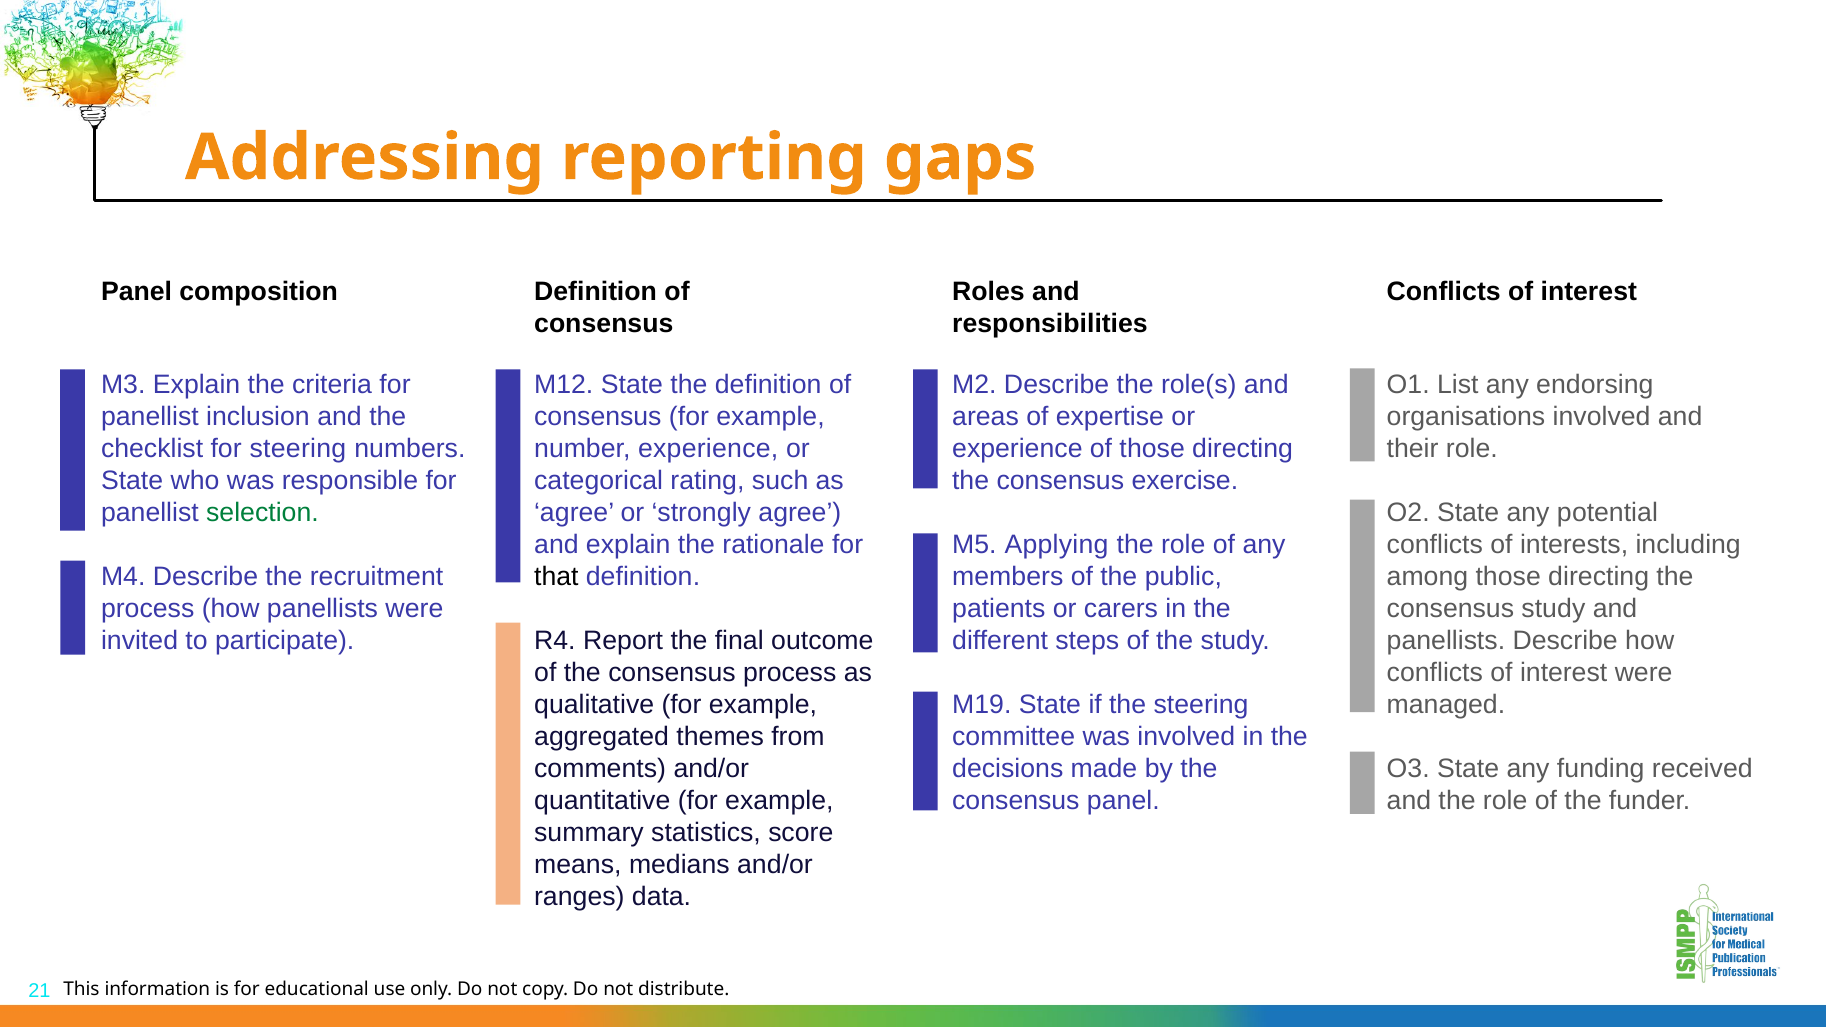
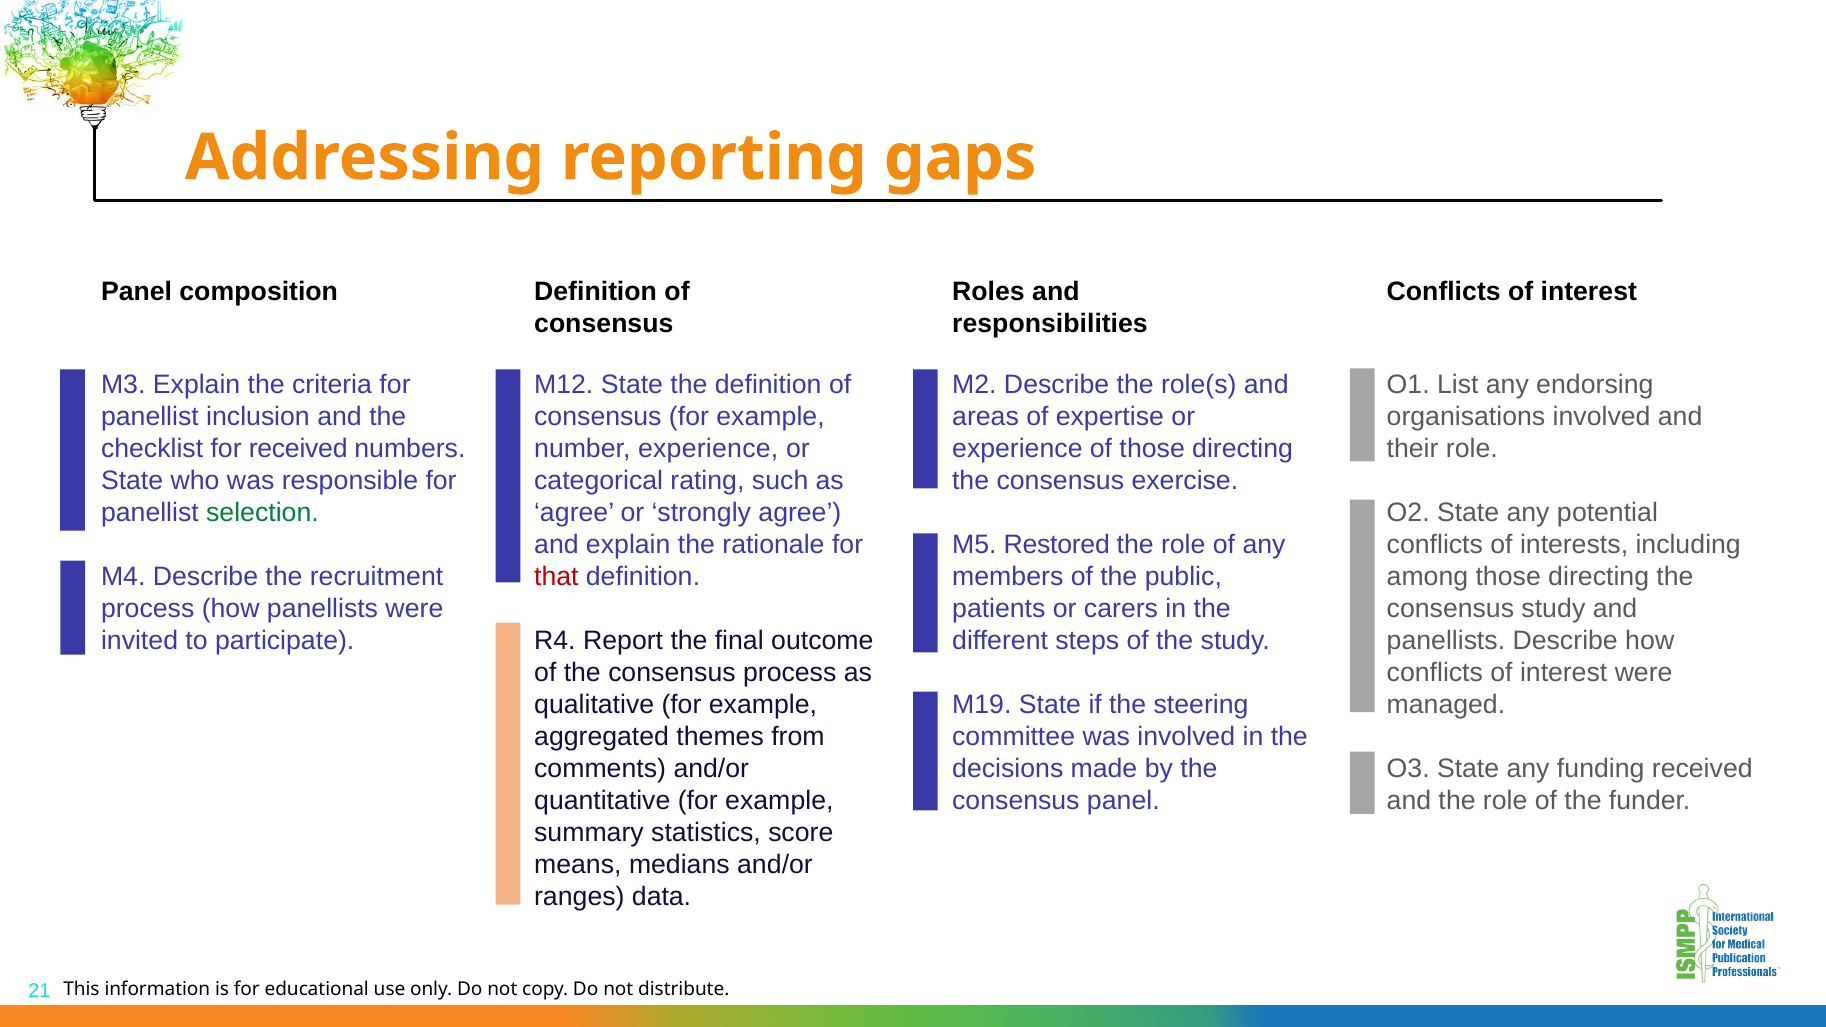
for steering: steering -> received
Applying: Applying -> Restored
that colour: black -> red
